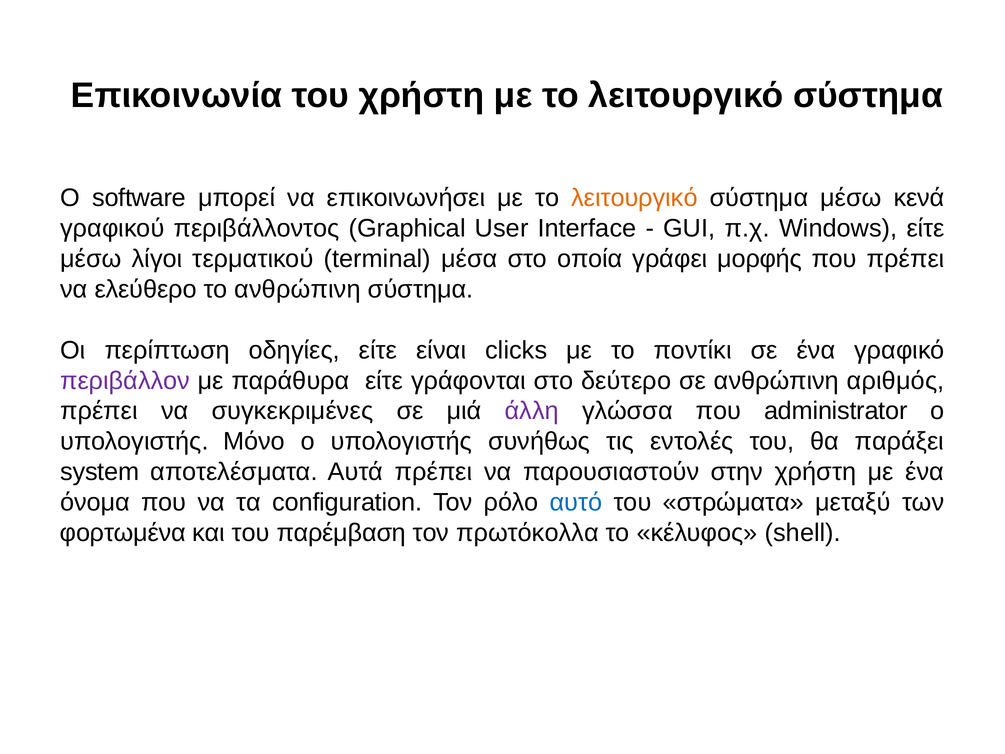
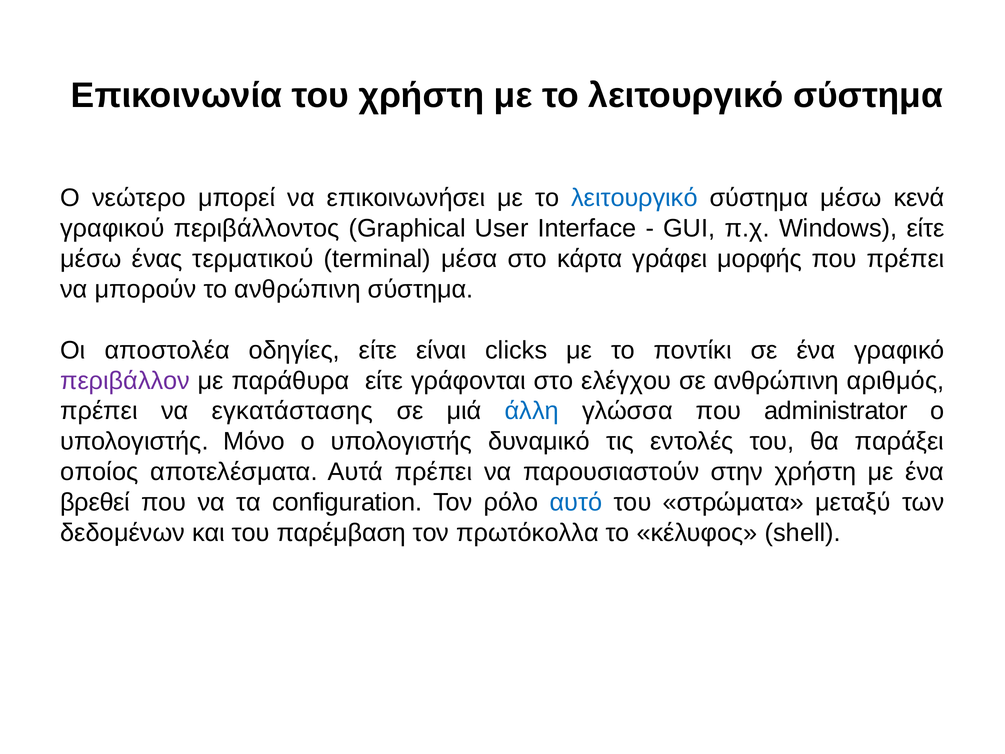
software: software -> νεώτερο
λειτουργικό at (634, 198) colour: orange -> blue
λίγοι: λίγοι -> ένας
οποία: οποία -> κάρτα
ελεύθερο: ελεύθερο -> μπορούν
περίπτωση: περίπτωση -> αποστολέα
δεύτερο: δεύτερο -> ελέγχου
συγκεκριμένες: συγκεκριμένες -> εγκατάστασης
άλλη colour: purple -> blue
συνήθως: συνήθως -> δυναμικό
system: system -> οποίος
όνομα: όνομα -> βρεθεί
φορτωμένα: φορτωμένα -> δεδομένων
